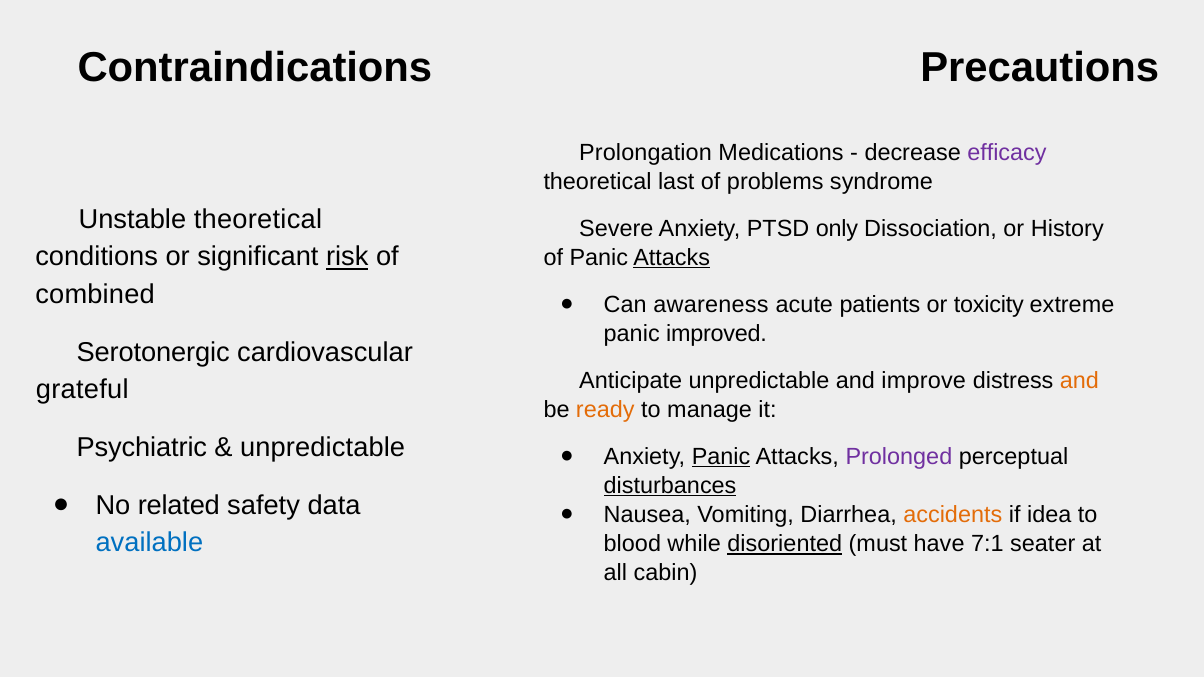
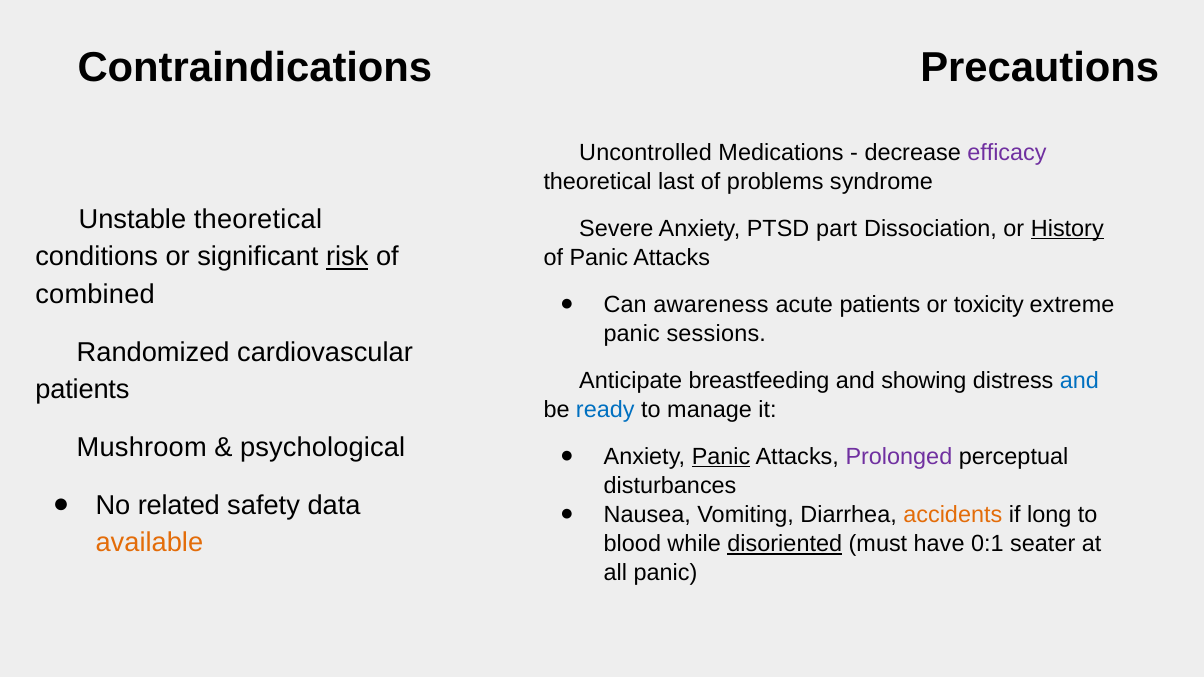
Prolongation: Prolongation -> Uncontrolled
only: only -> part
History underline: none -> present
Attacks at (672, 258) underline: present -> none
improved: improved -> sessions
Serotonergic: Serotonergic -> Randomized
Anticipate unpredictable: unpredictable -> breastfeeding
improve: improve -> showing
and at (1079, 381) colour: orange -> blue
grateful at (82, 390): grateful -> patients
ready colour: orange -> blue
Psychiatric: Psychiatric -> Mushroom
unpredictable at (323, 448): unpredictable -> psychological
disturbances underline: present -> none
idea: idea -> long
available colour: blue -> orange
7:1: 7:1 -> 0:1
all cabin: cabin -> panic
